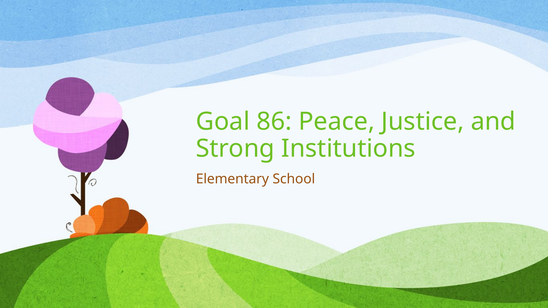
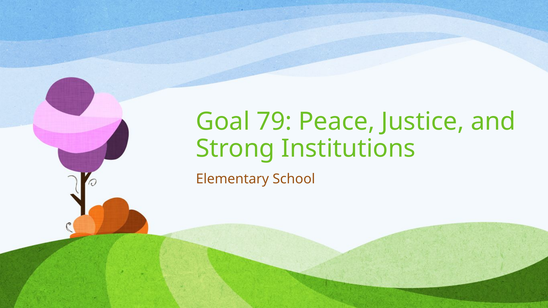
86: 86 -> 79
